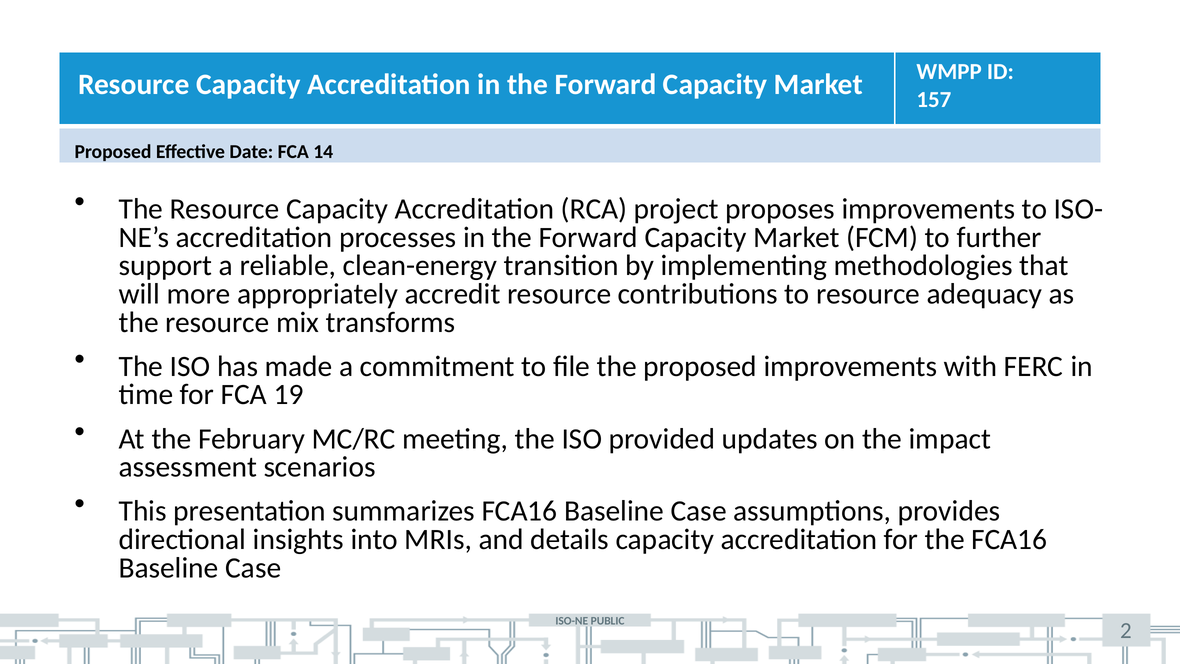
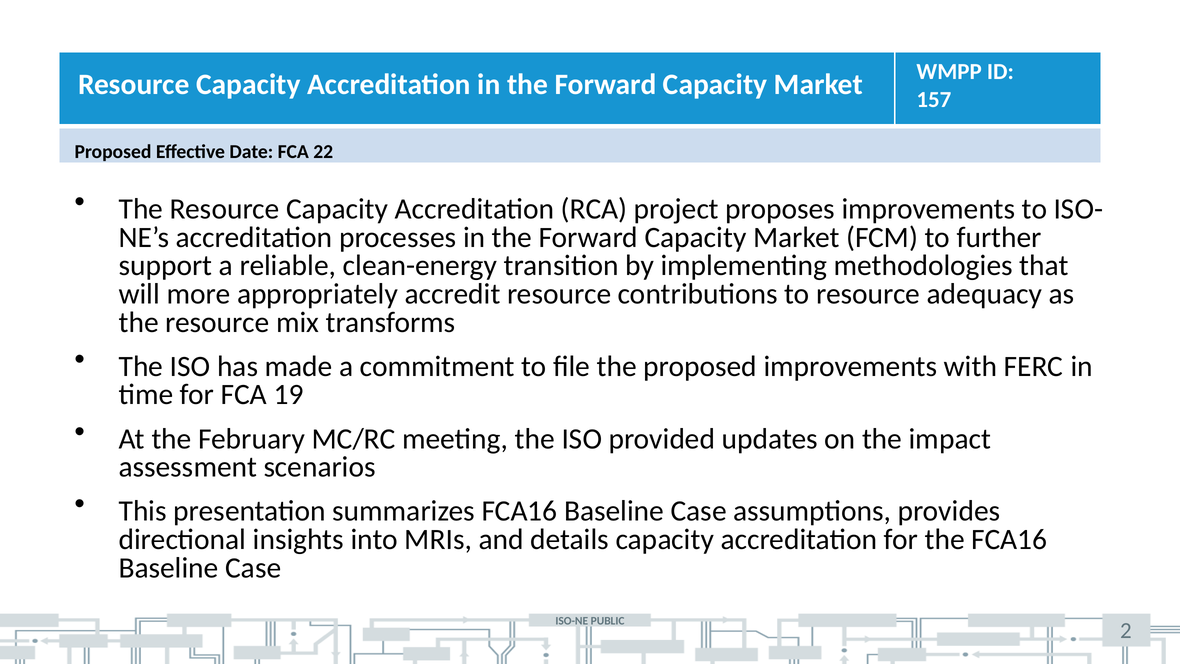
14: 14 -> 22
